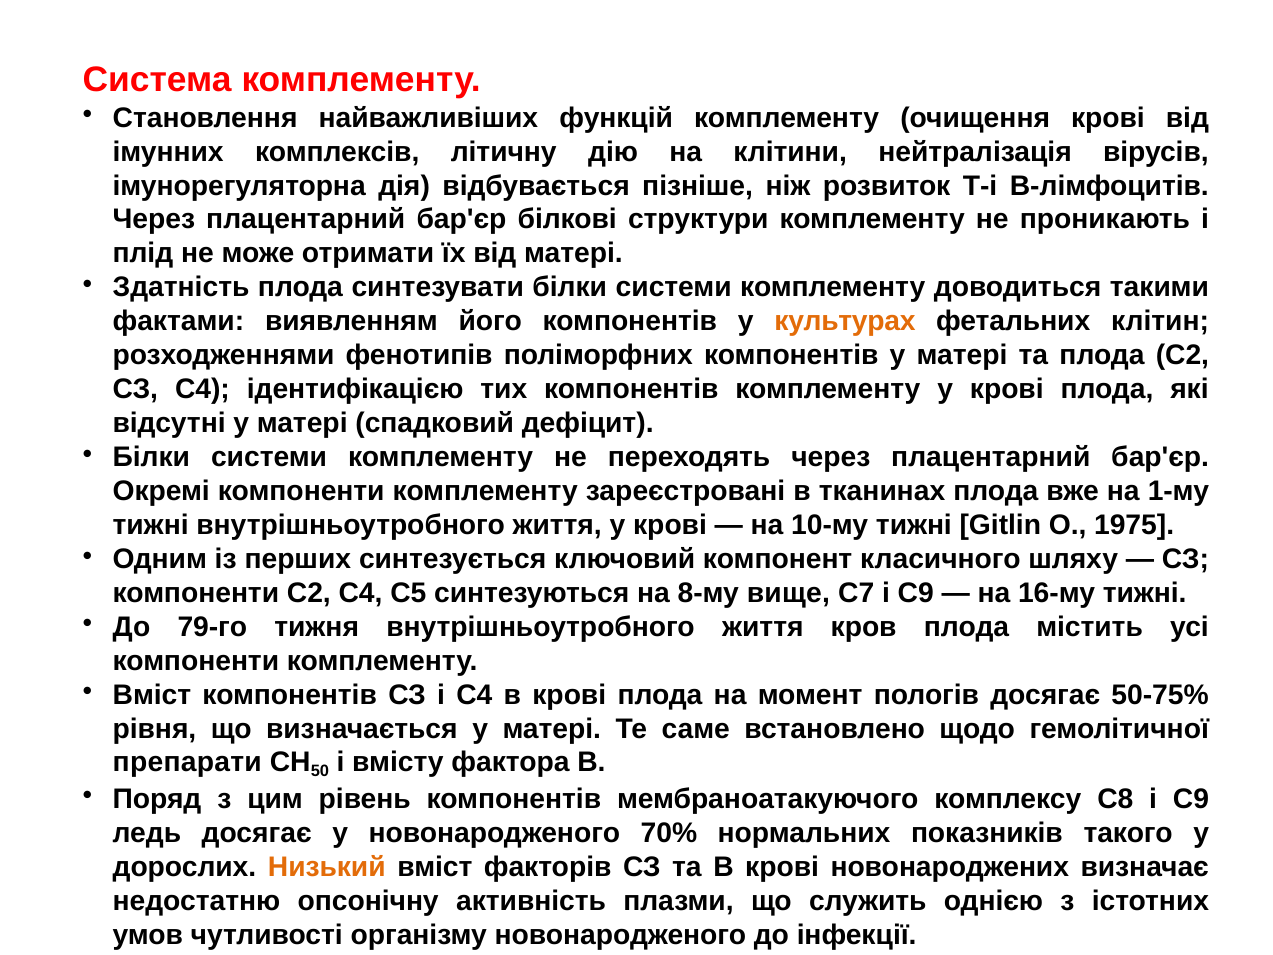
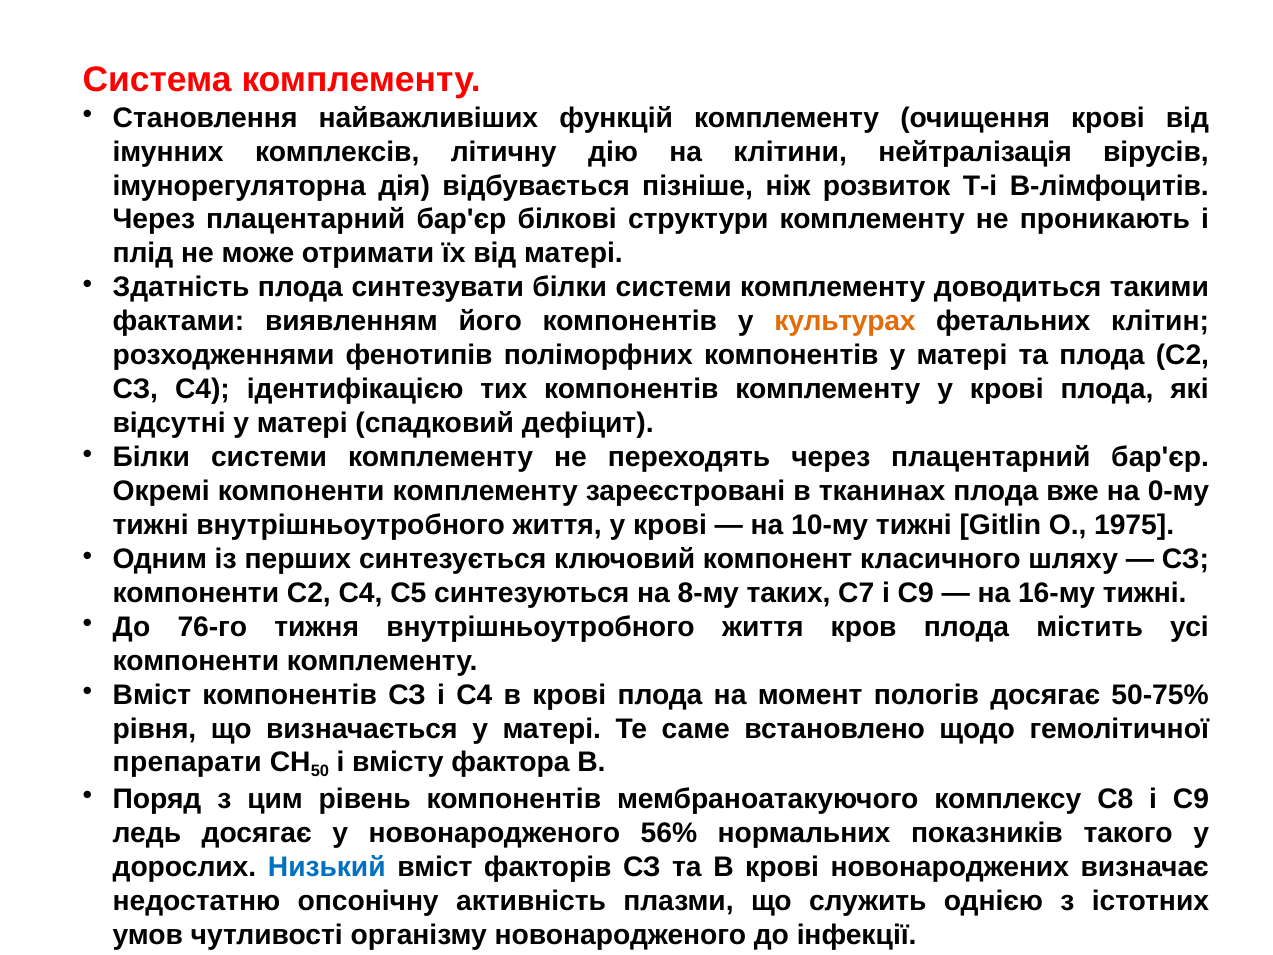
1-му: 1-му -> 0-му
вище: вище -> таких
79-го: 79-го -> 76-го
70%: 70% -> 56%
Низький colour: orange -> blue
